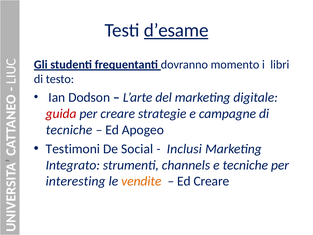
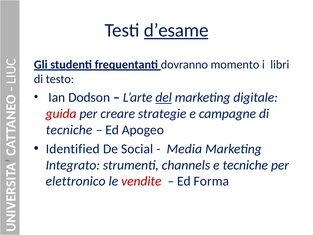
del underline: none -> present
Testimoni: Testimoni -> Identified
Inclusi: Inclusi -> Media
interesting: interesting -> elettronico
vendite colour: orange -> red
Ed Creare: Creare -> Forma
